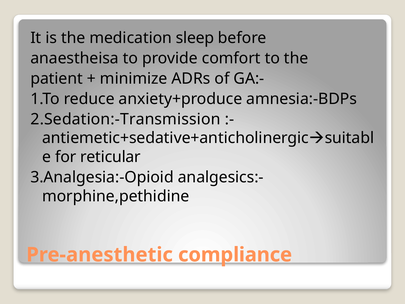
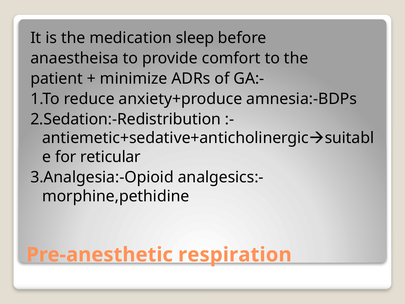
2.Sedation:-Transmission: 2.Sedation:-Transmission -> 2.Sedation:-Redistribution
compliance: compliance -> respiration
